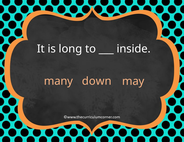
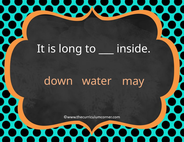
many: many -> down
down: down -> water
